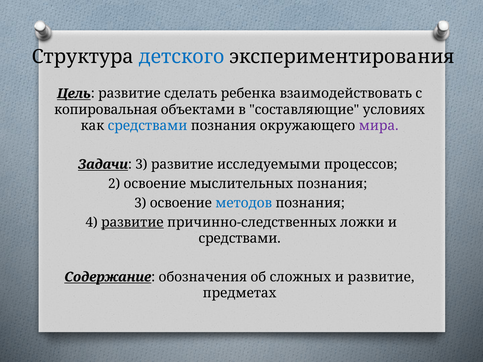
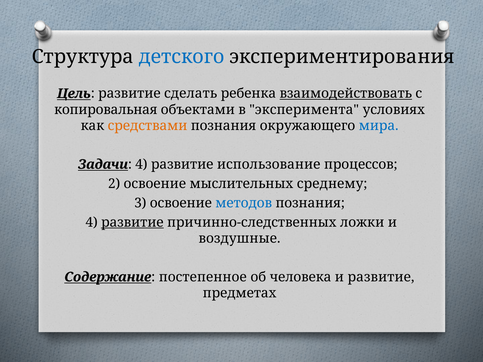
взаимодействовать underline: none -> present
составляющие: составляющие -> эксперимента
средствами at (148, 126) colour: blue -> orange
мира colour: purple -> blue
Задачи 3: 3 -> 4
исследуемыми: исследуемыми -> использование
мыслительных познания: познания -> среднему
средствами at (240, 239): средствами -> воздушные
обозначения: обозначения -> постепенное
сложных: сложных -> человека
